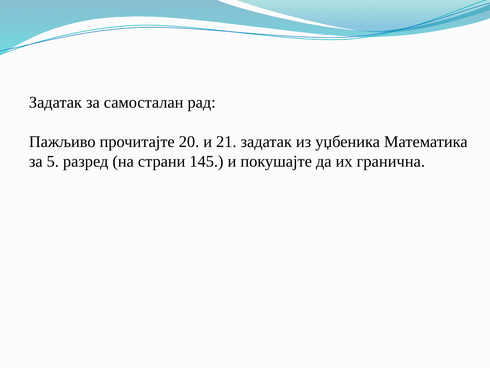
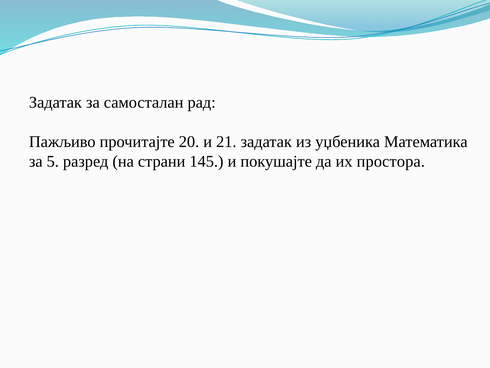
гранична: гранична -> простора
